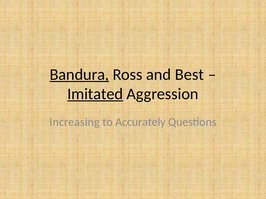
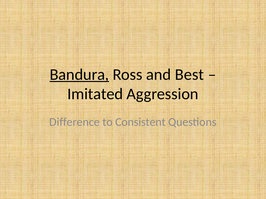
Imitated underline: present -> none
Increasing: Increasing -> Difference
Accurately: Accurately -> Consistent
